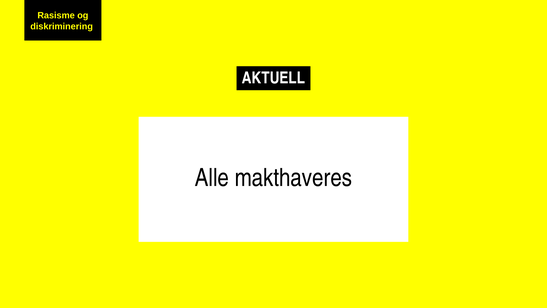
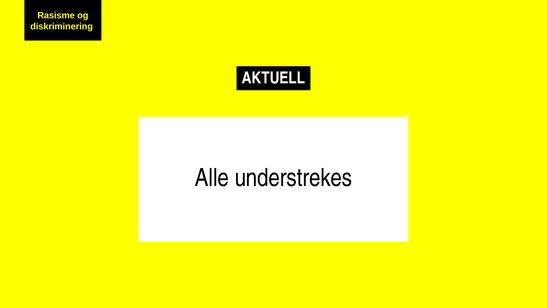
makthaveres: makthaveres -> understrekes
